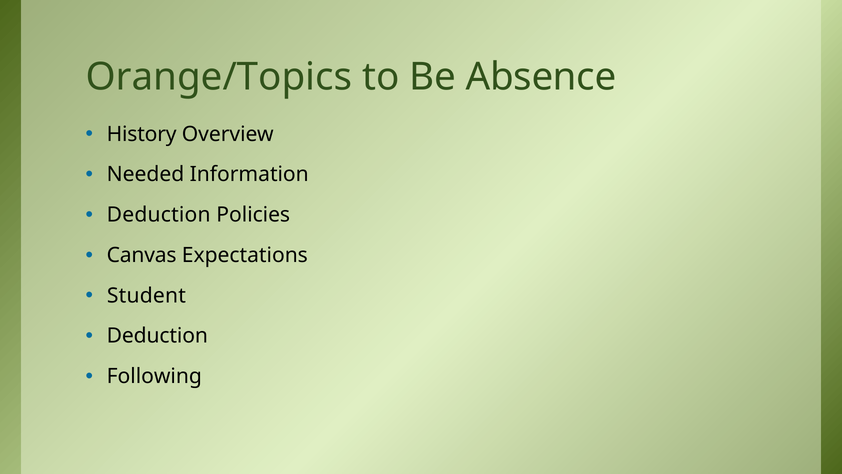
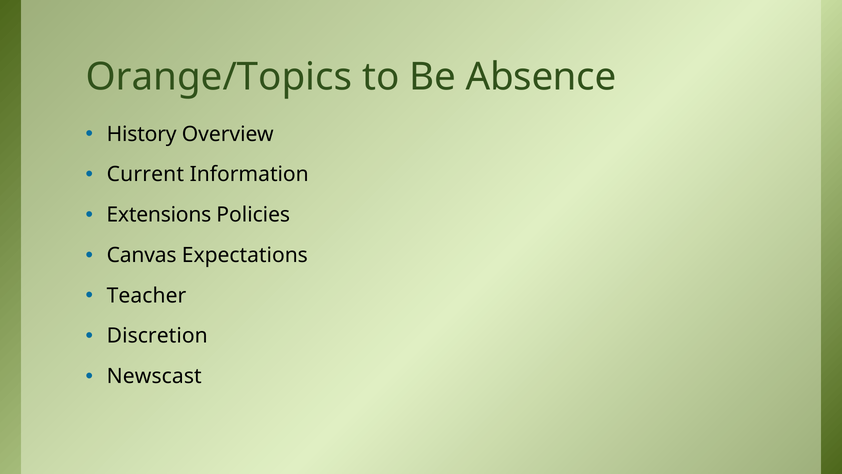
Needed: Needed -> Current
Deduction at (159, 215): Deduction -> Extensions
Student: Student -> Teacher
Deduction at (157, 336): Deduction -> Discretion
Following: Following -> Newscast
